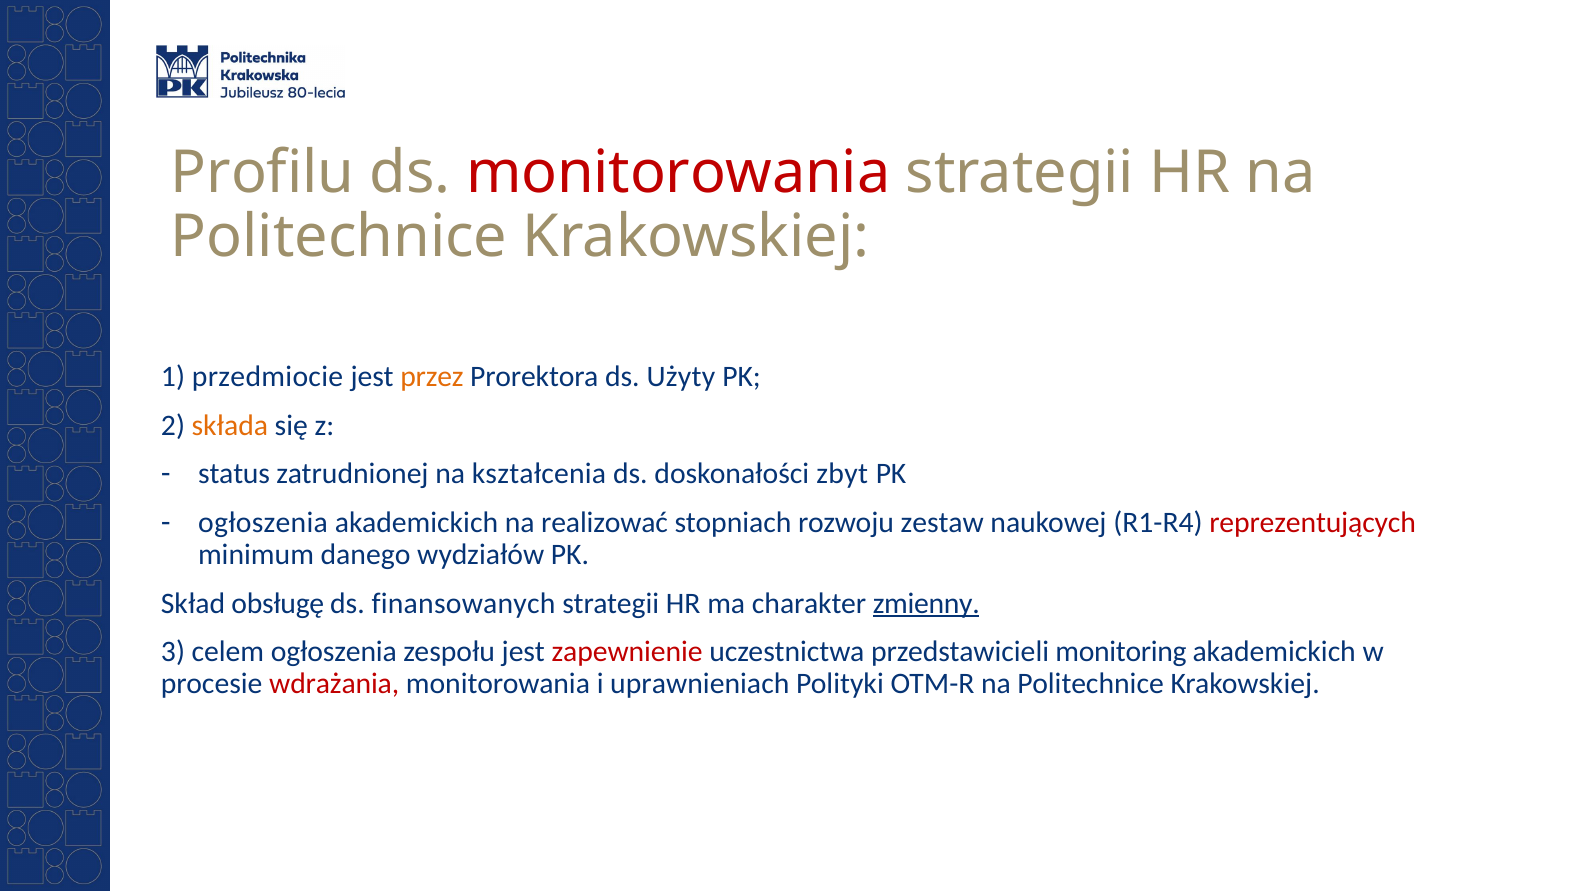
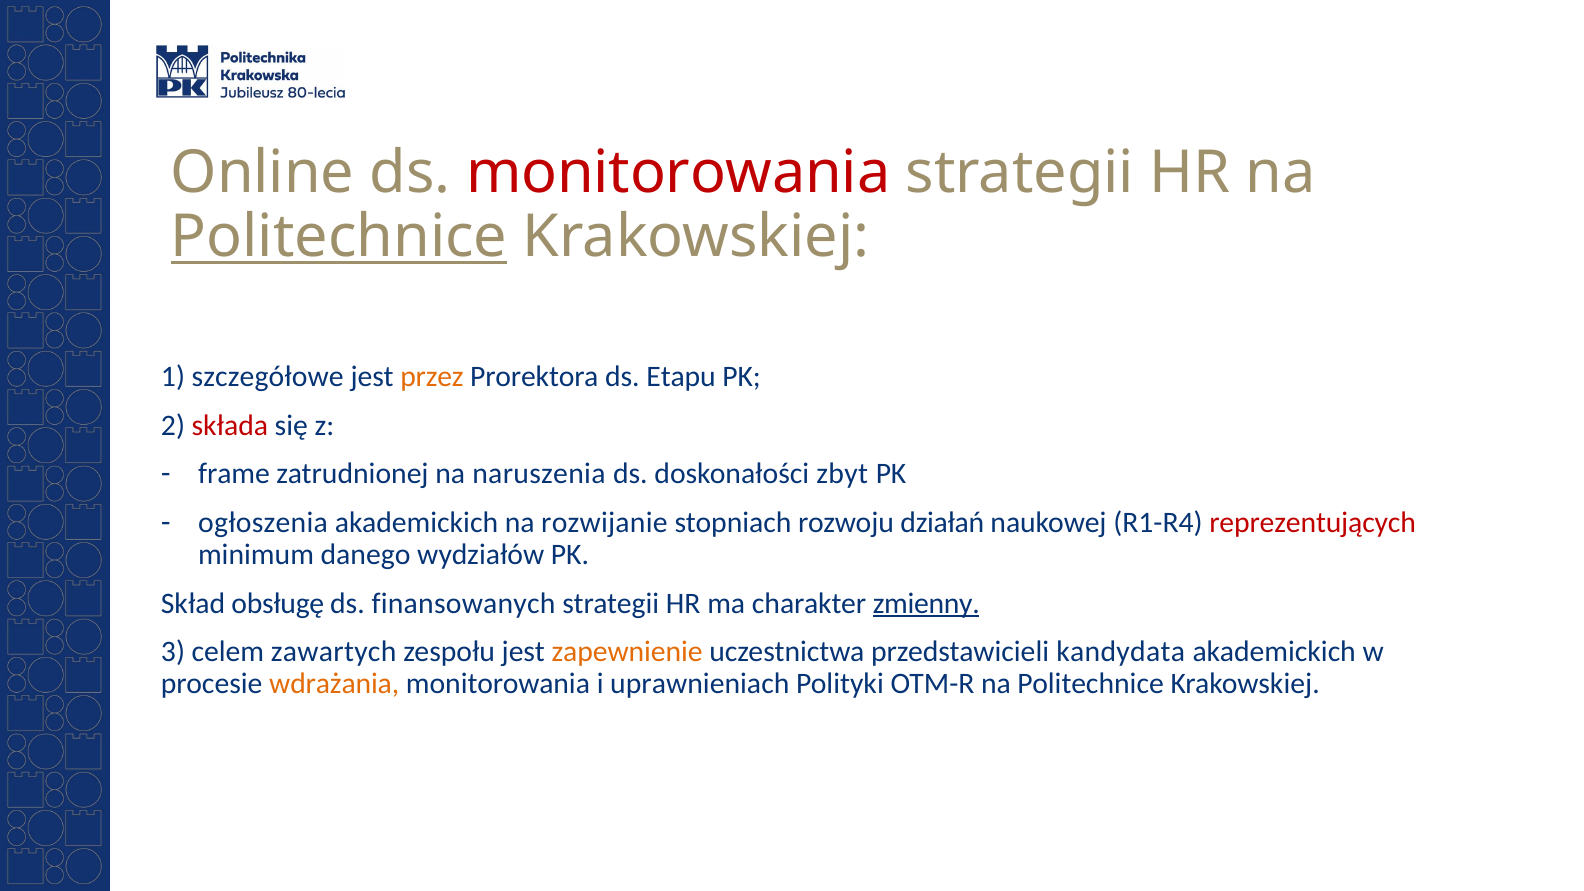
Profilu: Profilu -> Online
Politechnice at (339, 237) underline: none -> present
przedmiocie: przedmiocie -> szczegółowe
Użyty: Użyty -> Etapu
składa colour: orange -> red
status: status -> frame
kształcenia: kształcenia -> naruszenia
realizować: realizować -> rozwijanie
zestaw: zestaw -> działań
celem ogłoszenia: ogłoszenia -> zawartych
zapewnienie colour: red -> orange
monitoring: monitoring -> kandydata
wdrażania colour: red -> orange
